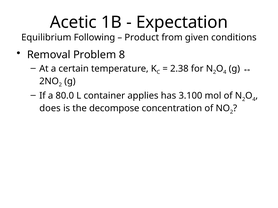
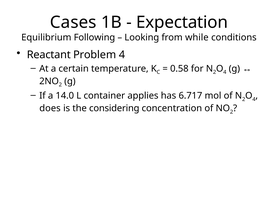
Acetic: Acetic -> Cases
Product: Product -> Looking
given: given -> while
Removal: Removal -> Reactant
Problem 8: 8 -> 4
2.38: 2.38 -> 0.58
80.0: 80.0 -> 14.0
3.100: 3.100 -> 6.717
decompose: decompose -> considering
